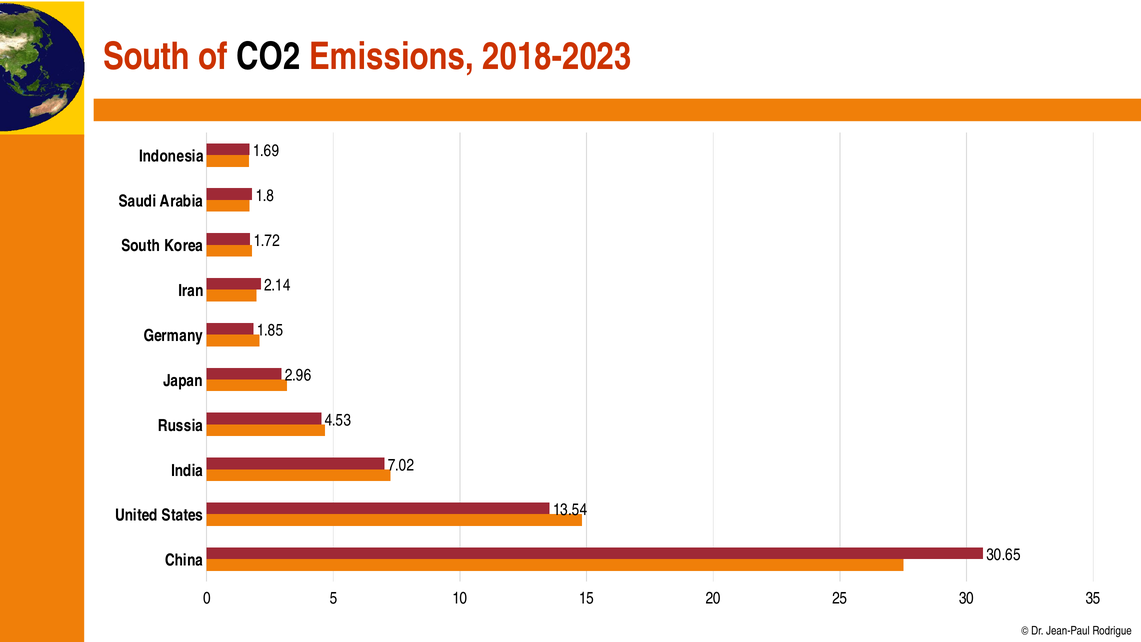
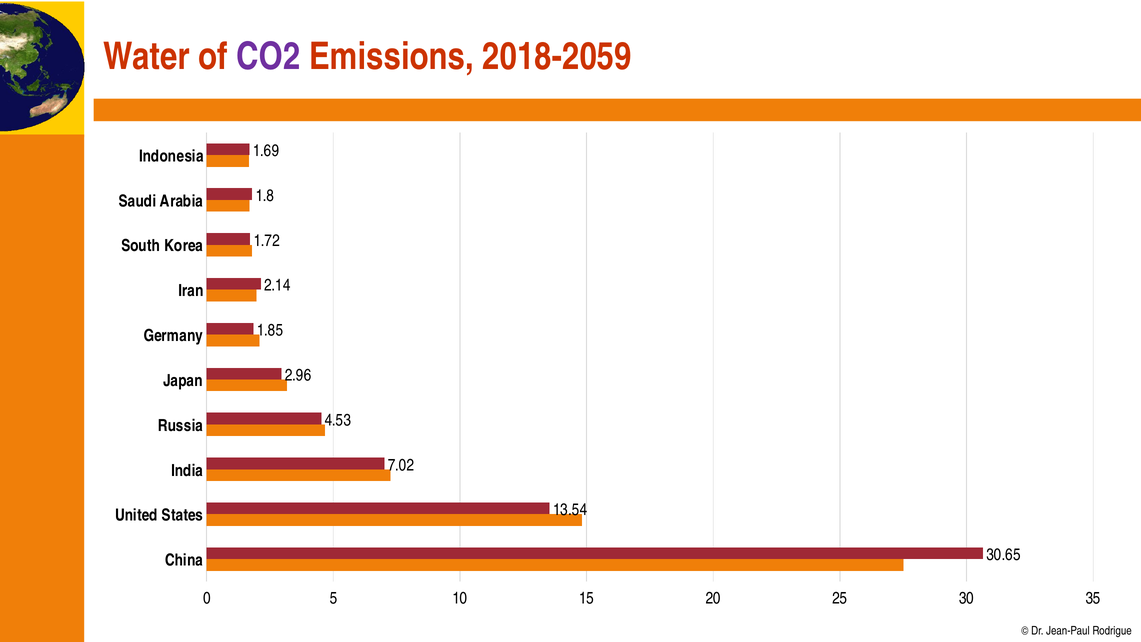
South at (147, 57): South -> Water
CO2 colour: black -> purple
2018-2023: 2018-2023 -> 2018-2059
